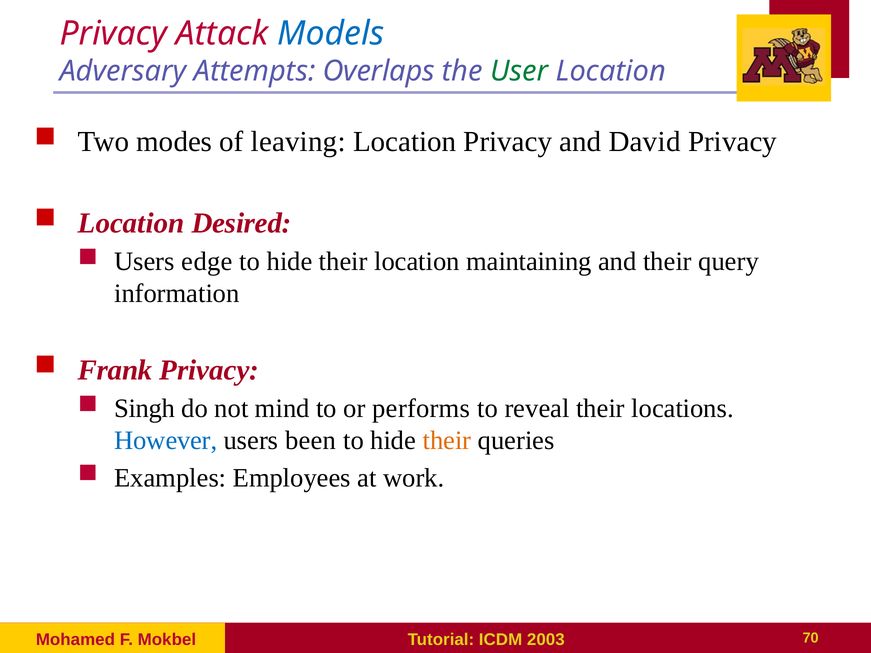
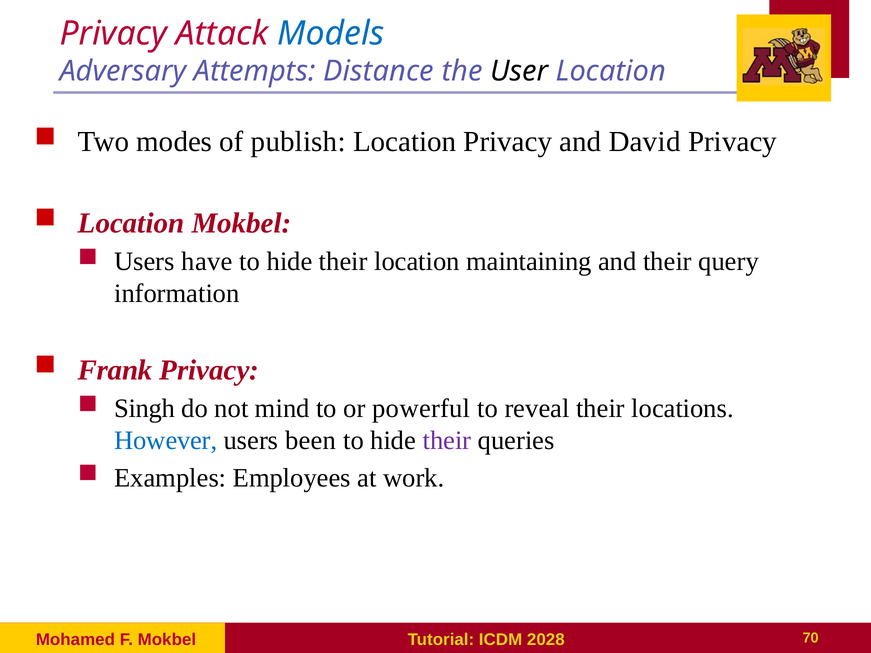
Overlaps: Overlaps -> Distance
User colour: green -> black
leaving: leaving -> publish
Location Desired: Desired -> Mokbel
edge: edge -> have
performs: performs -> powerful
their at (447, 441) colour: orange -> purple
2003: 2003 -> 2028
